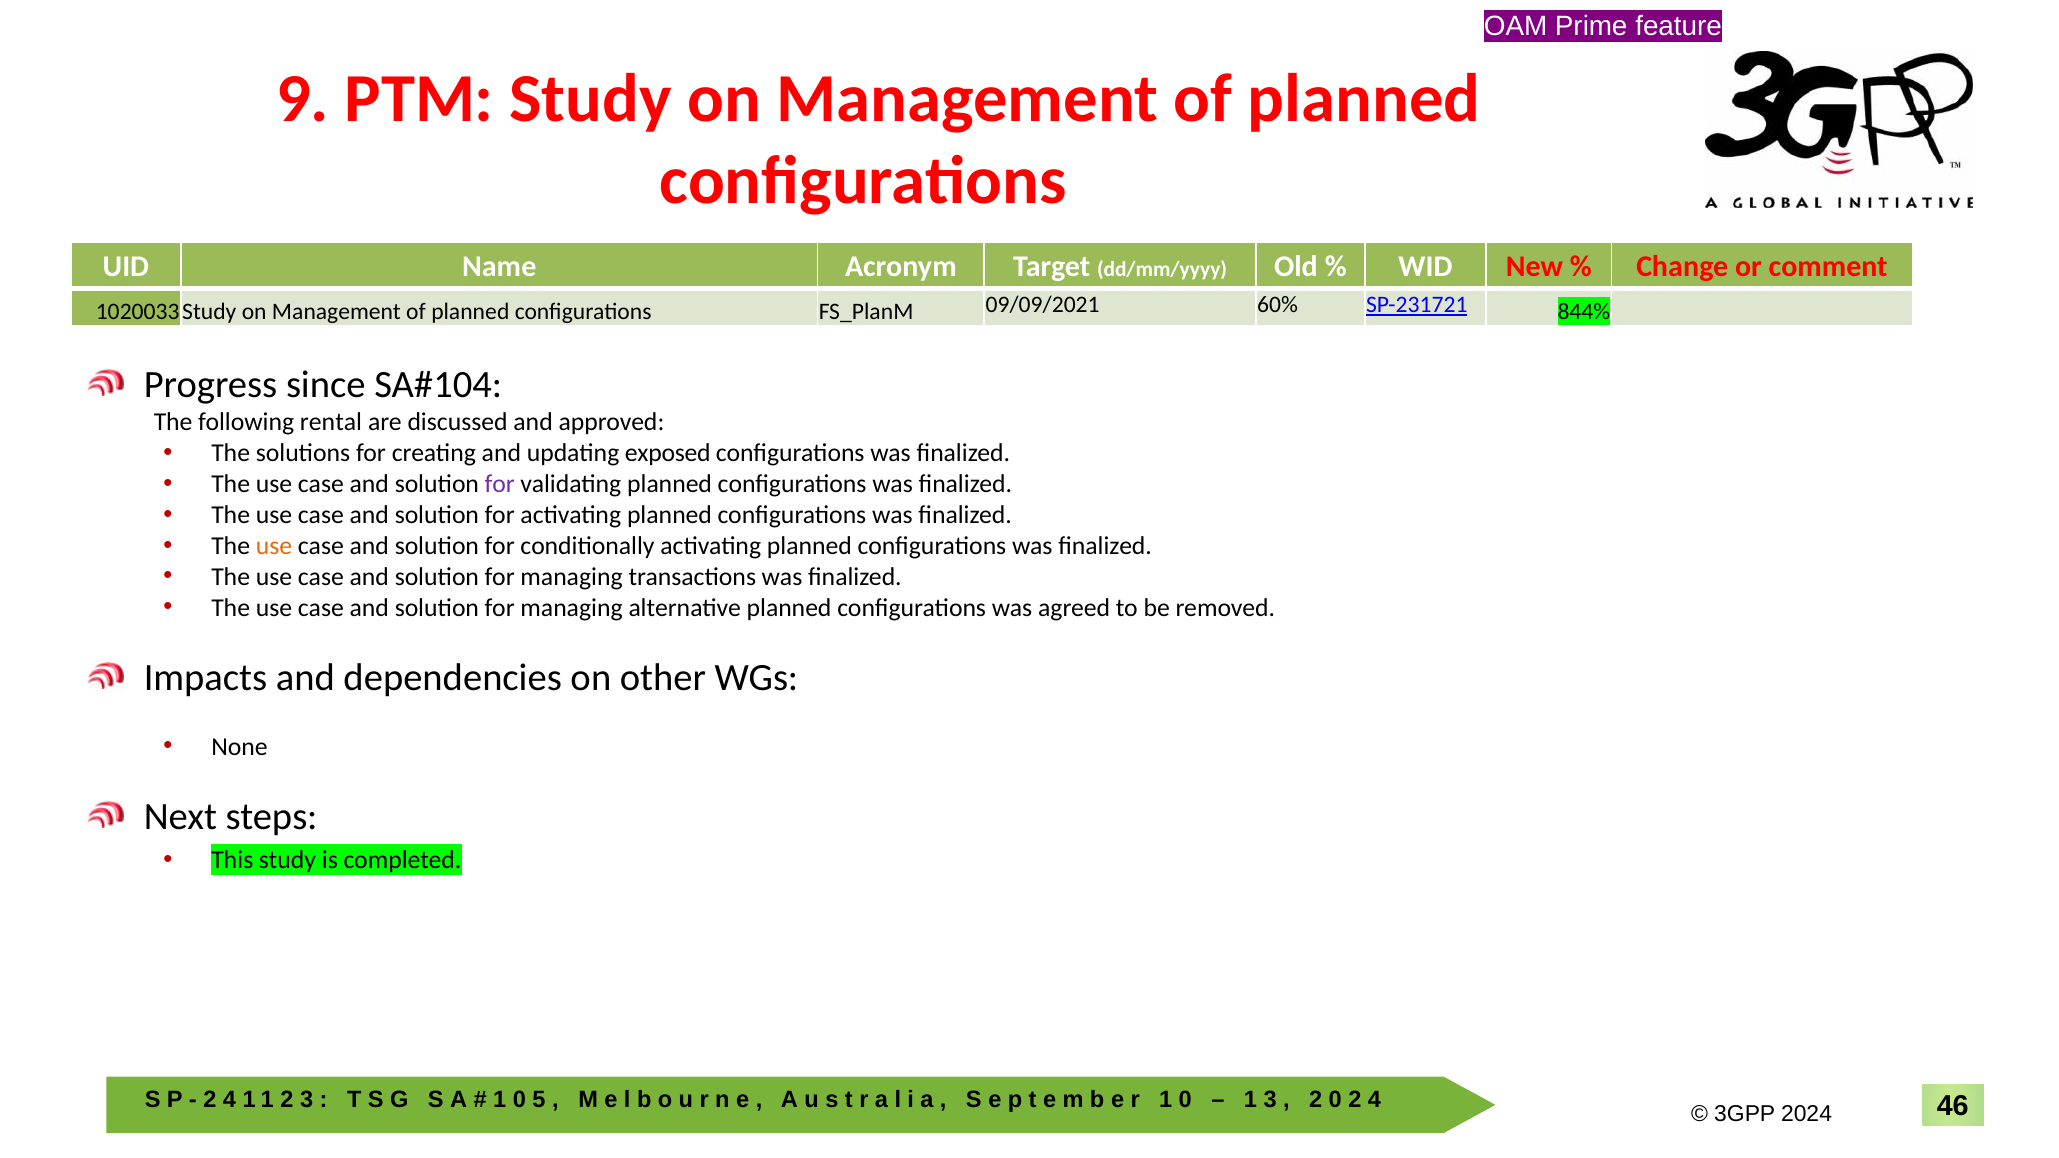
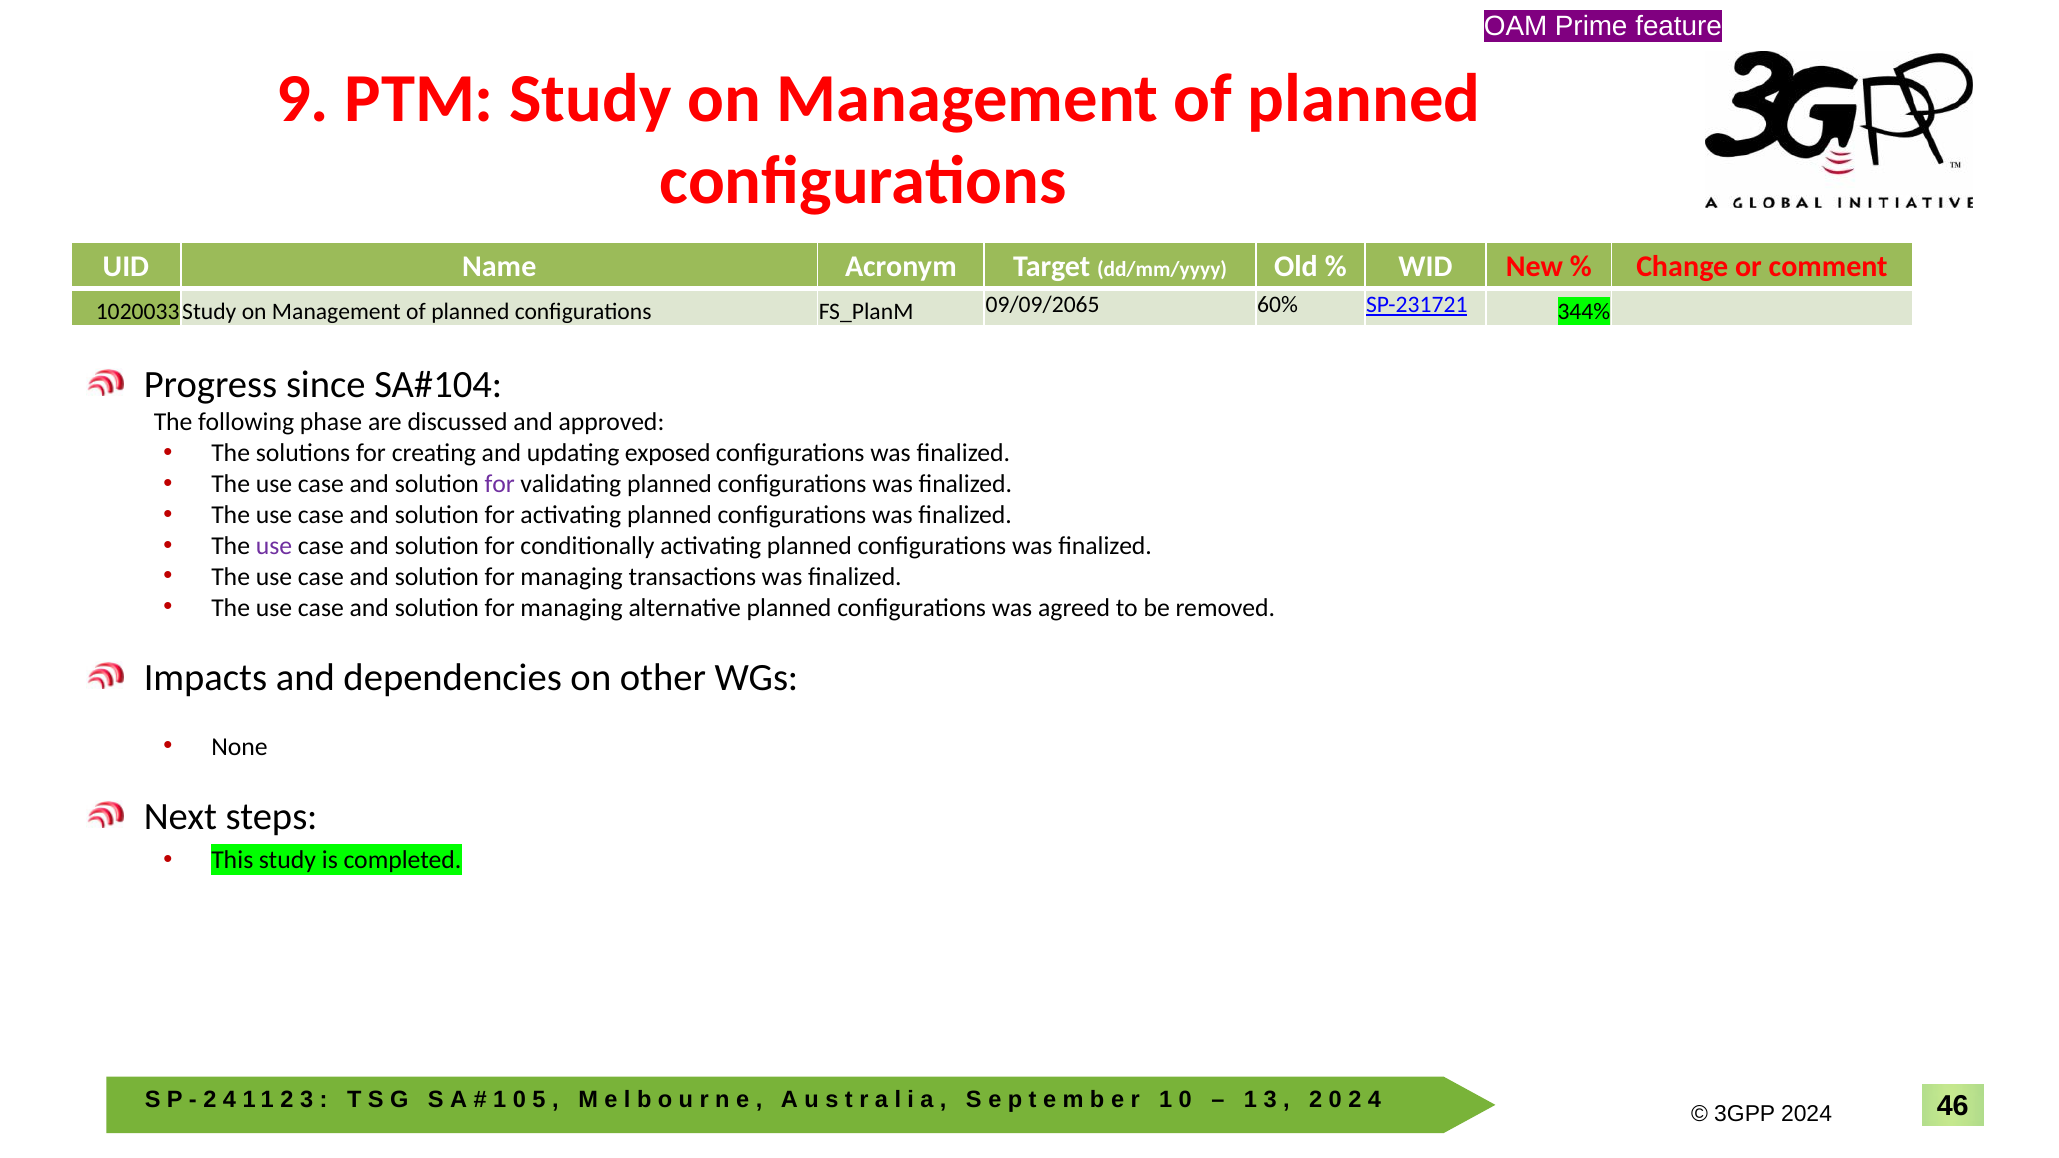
09/09/2021: 09/09/2021 -> 09/09/2065
844%: 844% -> 344%
rental: rental -> phase
use at (274, 546) colour: orange -> purple
